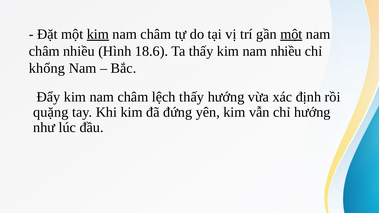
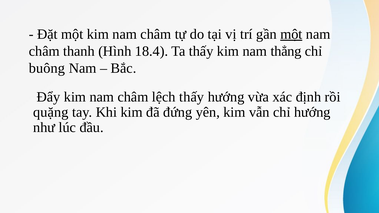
kim at (98, 34) underline: present -> none
châm nhiều: nhiều -> thanh
18.6: 18.6 -> 18.4
nam nhiều: nhiều -> thẳng
khổng: khổng -> buông
